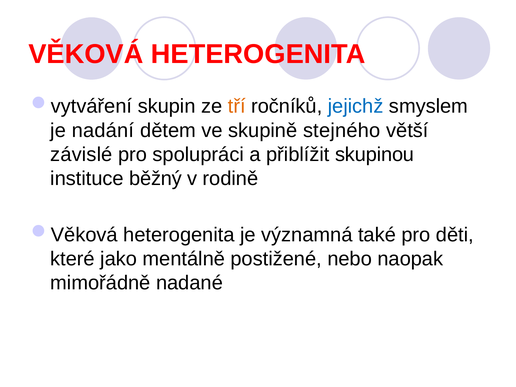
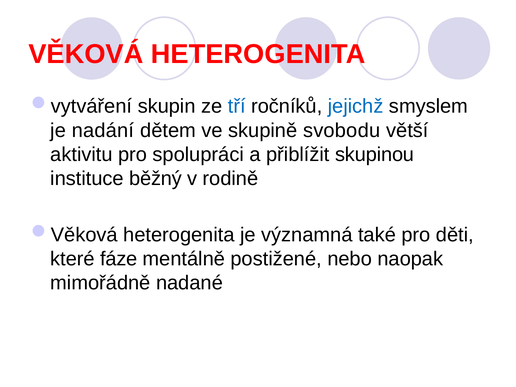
tří colour: orange -> blue
stejného: stejného -> svobodu
závislé: závislé -> aktivitu
jako: jako -> fáze
